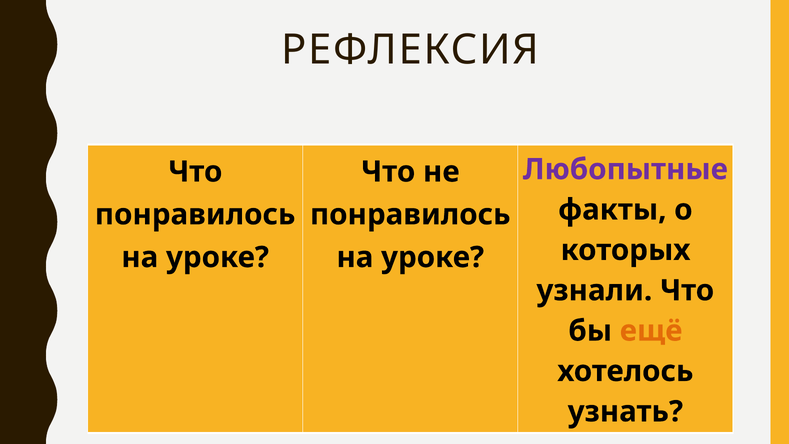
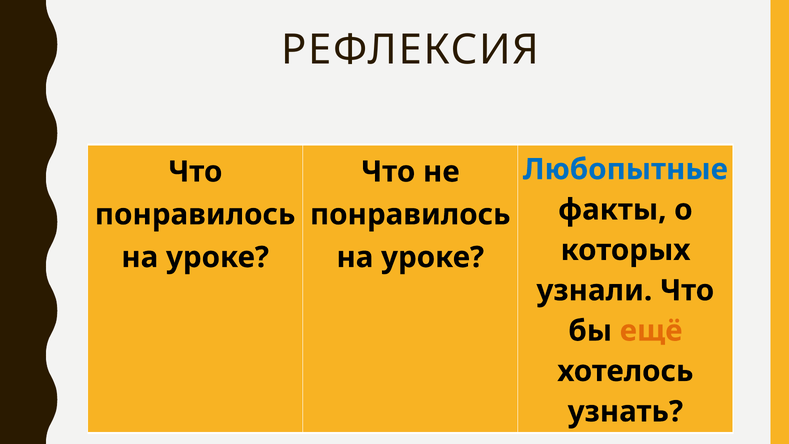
Любопытные colour: purple -> blue
